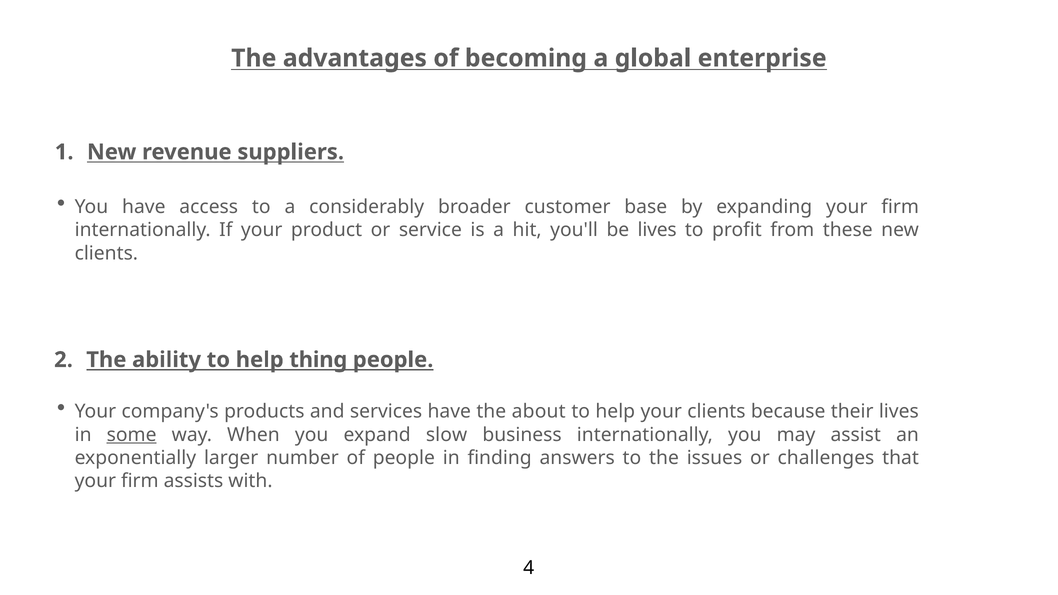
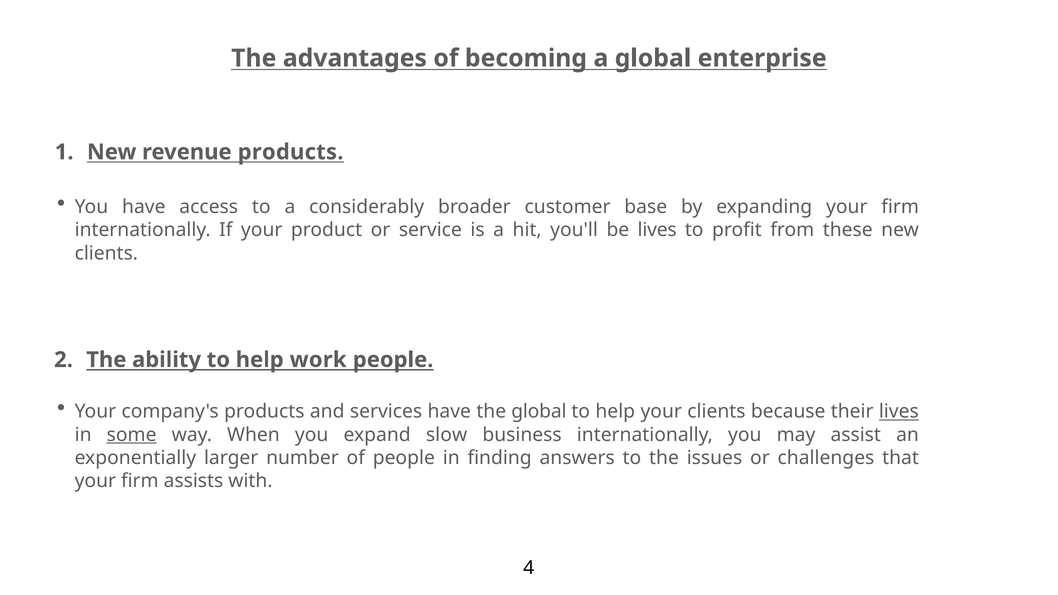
revenue suppliers: suppliers -> products
thing: thing -> work
the about: about -> global
lives at (899, 412) underline: none -> present
